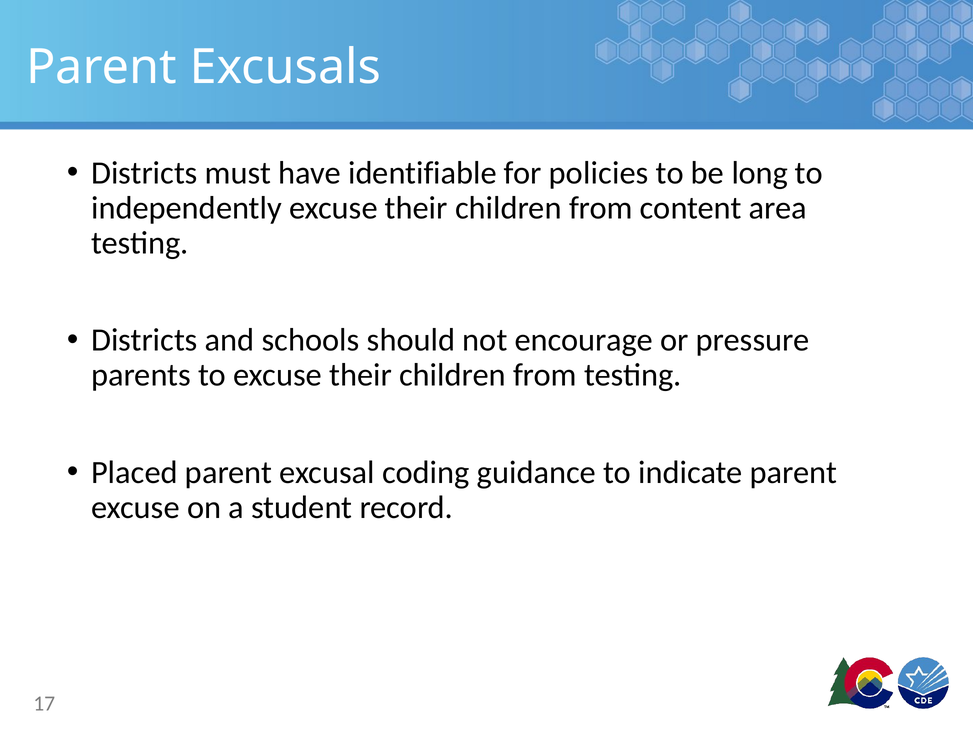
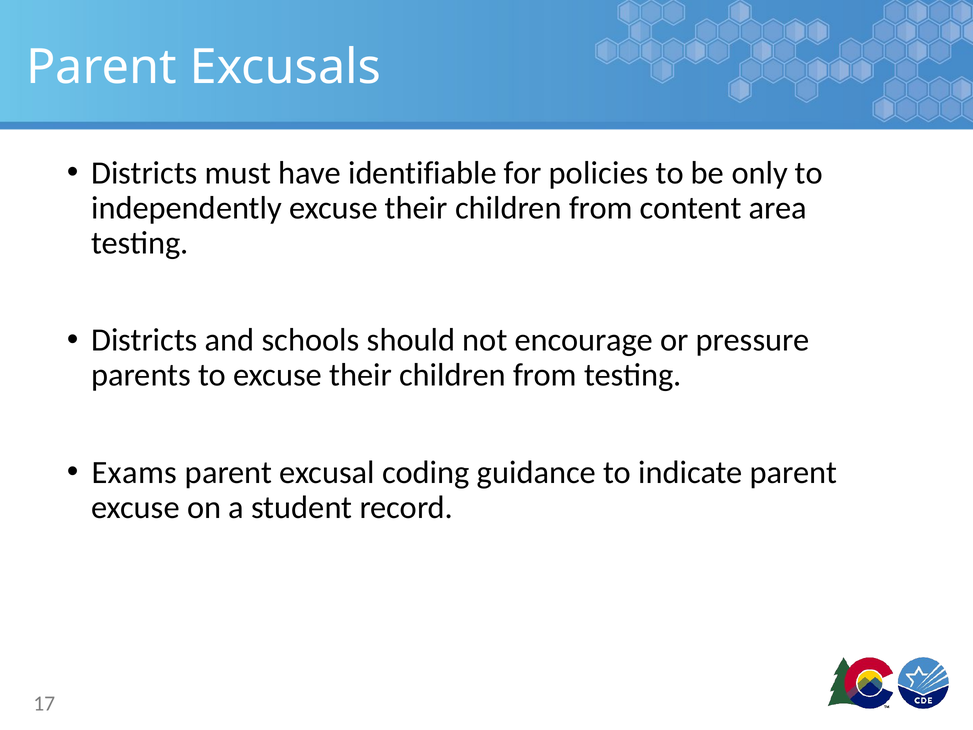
long: long -> only
Placed: Placed -> Exams
